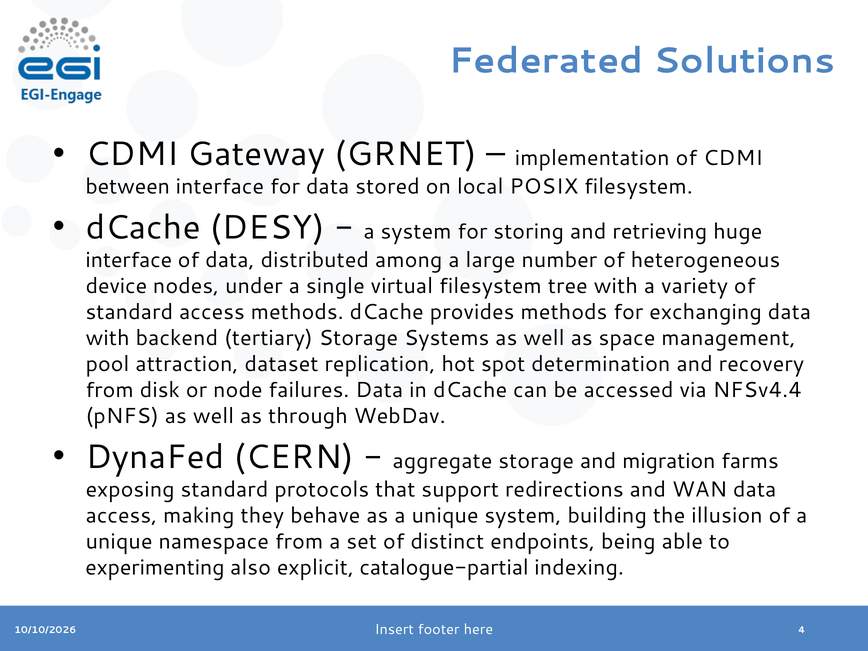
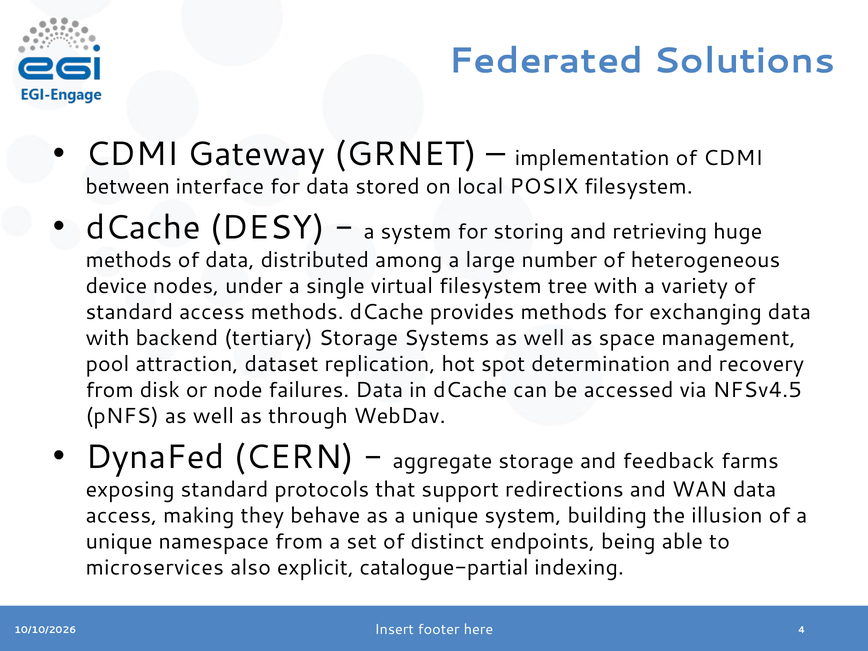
interface at (129, 260): interface -> methods
NFSv4.4: NFSv4.4 -> NFSv4.5
migration: migration -> feedback
experimenting: experimenting -> microservices
